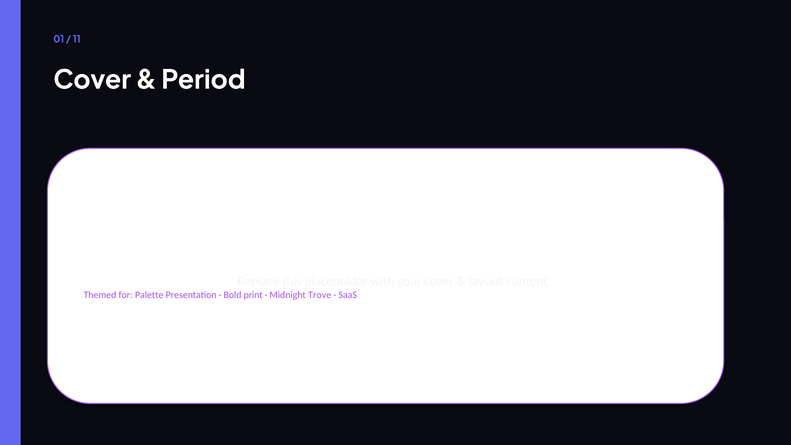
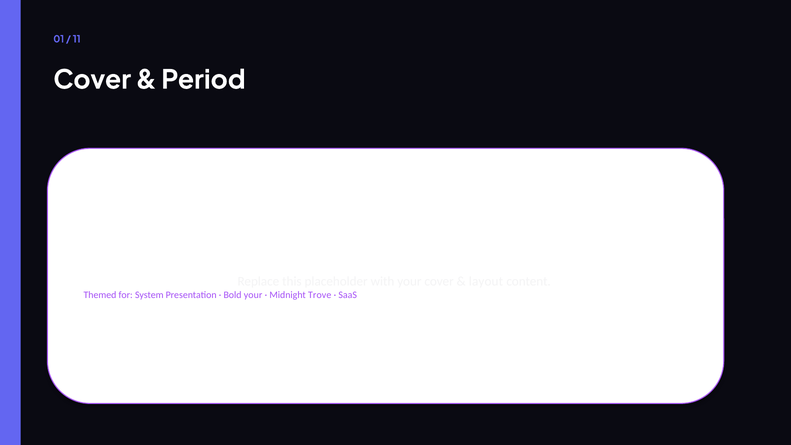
Palette: Palette -> System
Bold print: print -> your
